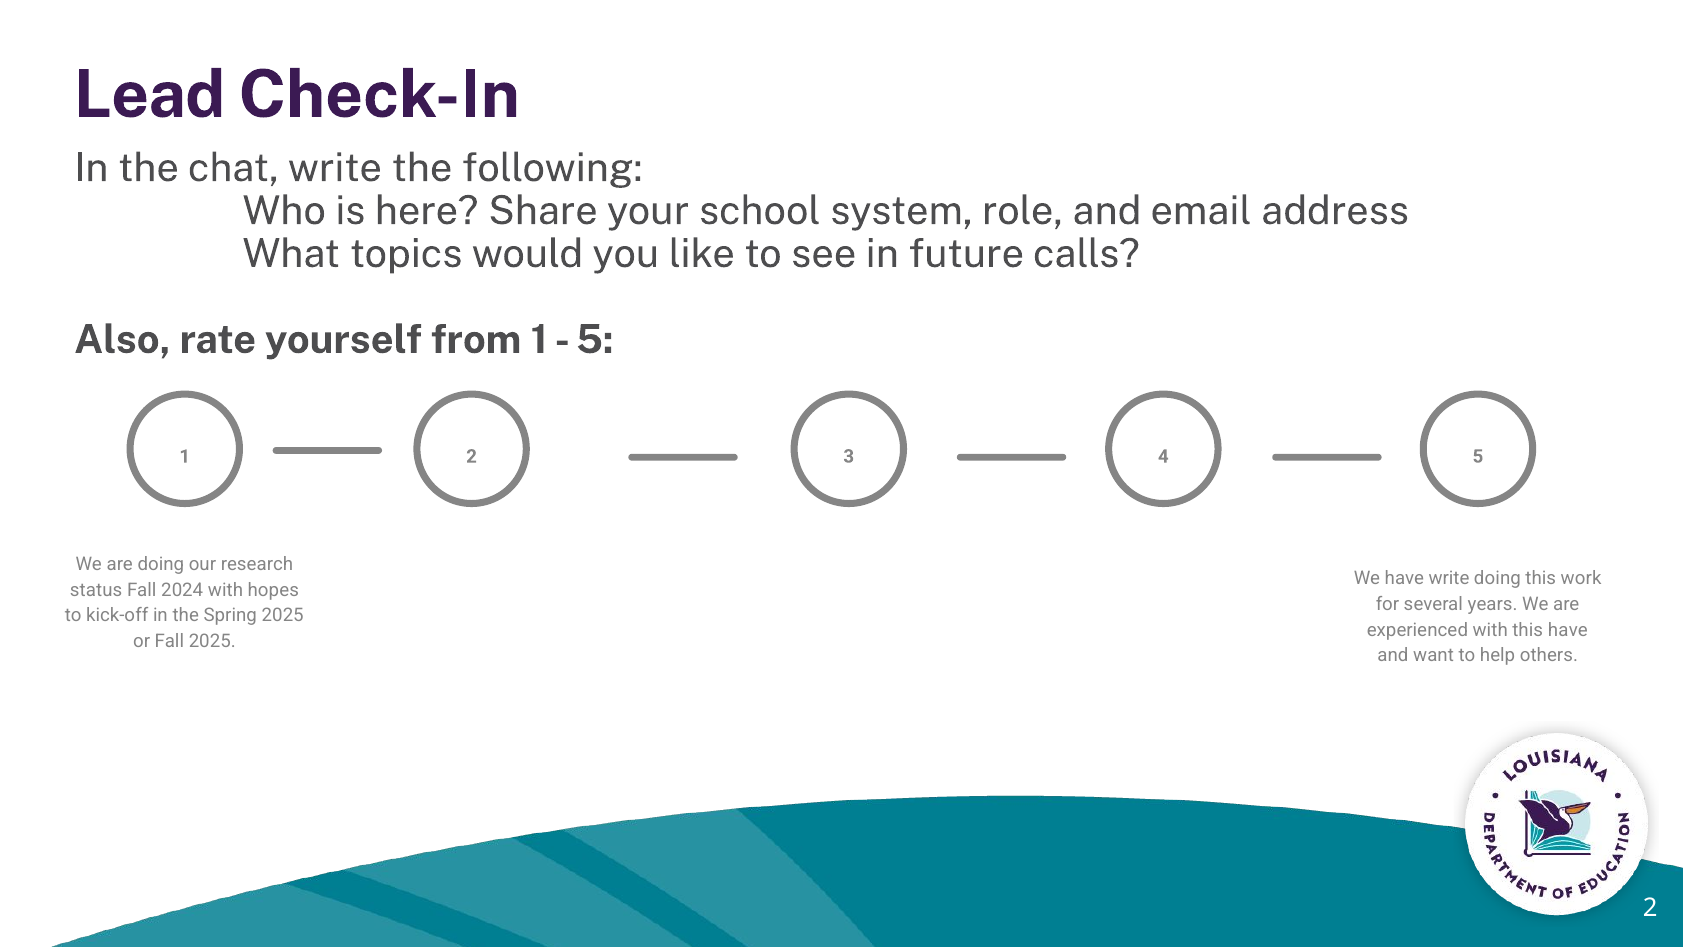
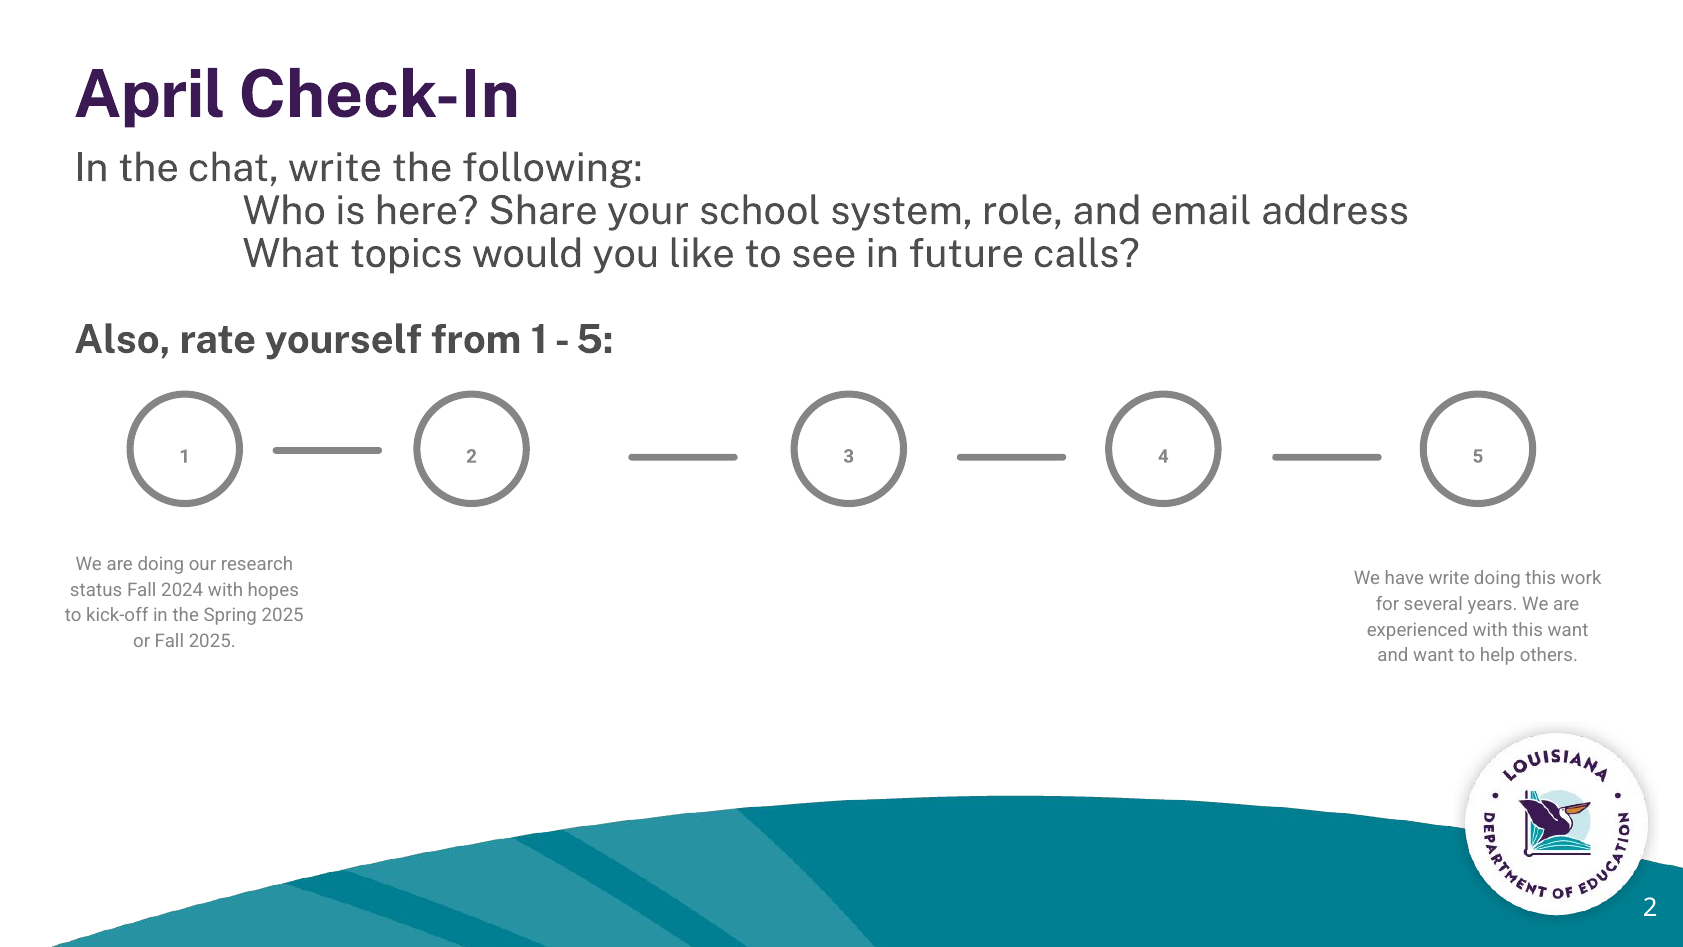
Lead: Lead -> April
this have: have -> want
